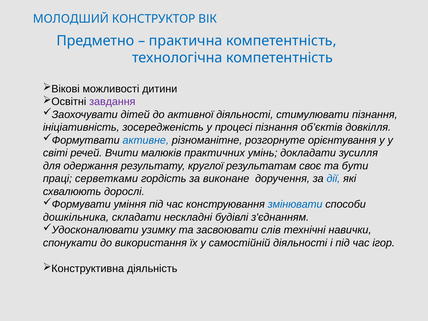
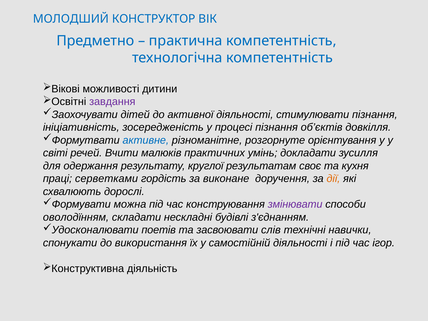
бути: бути -> кухня
дії colour: blue -> orange
уміння: уміння -> можна
змінювати colour: blue -> purple
дошкільника: дошкільника -> оволодїнням
узимку: узимку -> поетів
